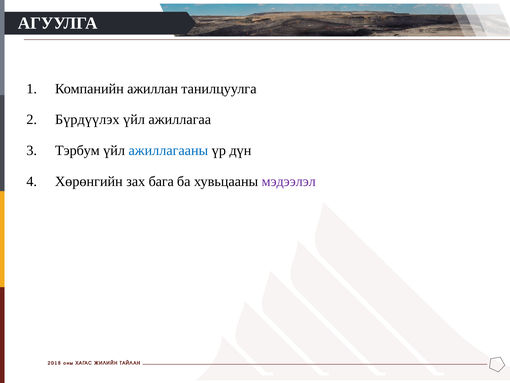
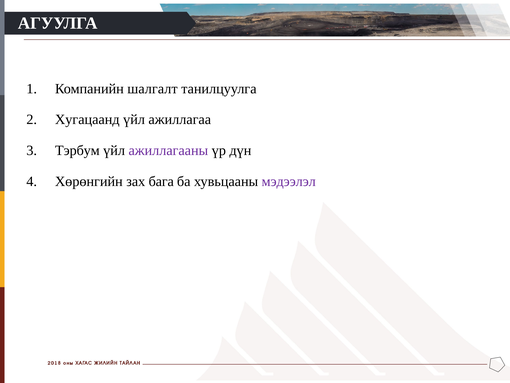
ажиллан: ажиллан -> шалгалт
Бүрдүүлэх: Бүрдүүлэх -> Хугацаанд
ажиллагааны colour: blue -> purple
